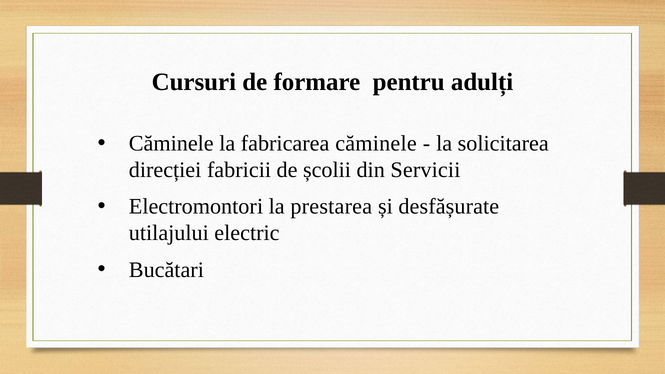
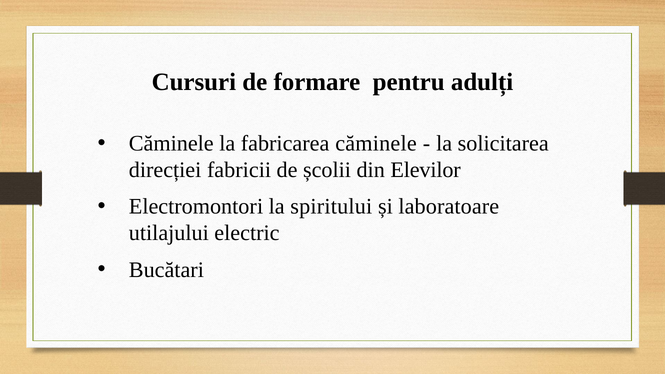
Servicii: Servicii -> Elevilor
prestarea: prestarea -> spiritului
desfășurate: desfășurate -> laboratoare
